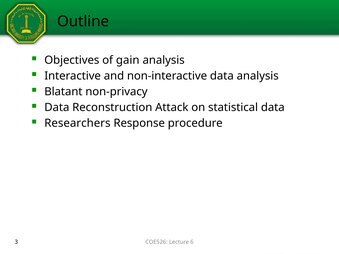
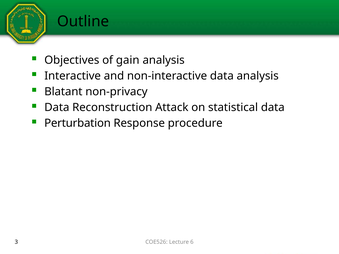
Researchers: Researchers -> Perturbation
